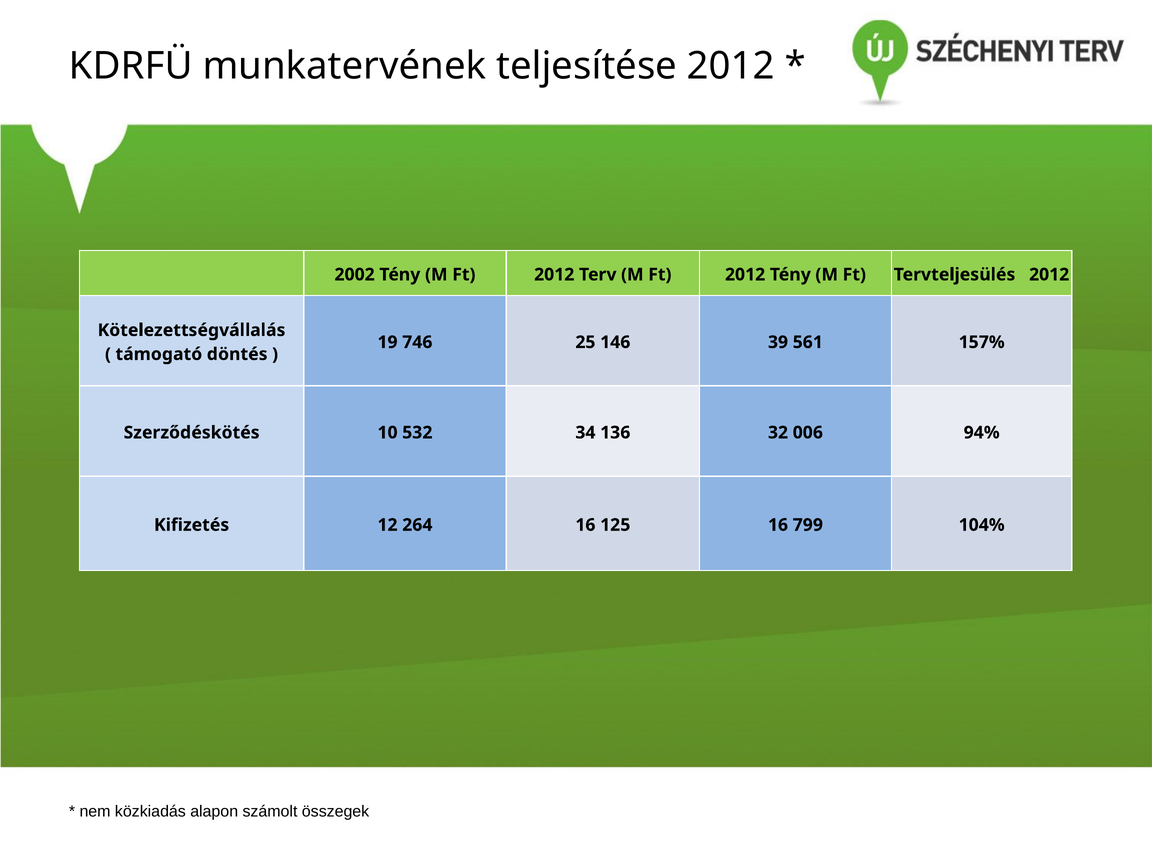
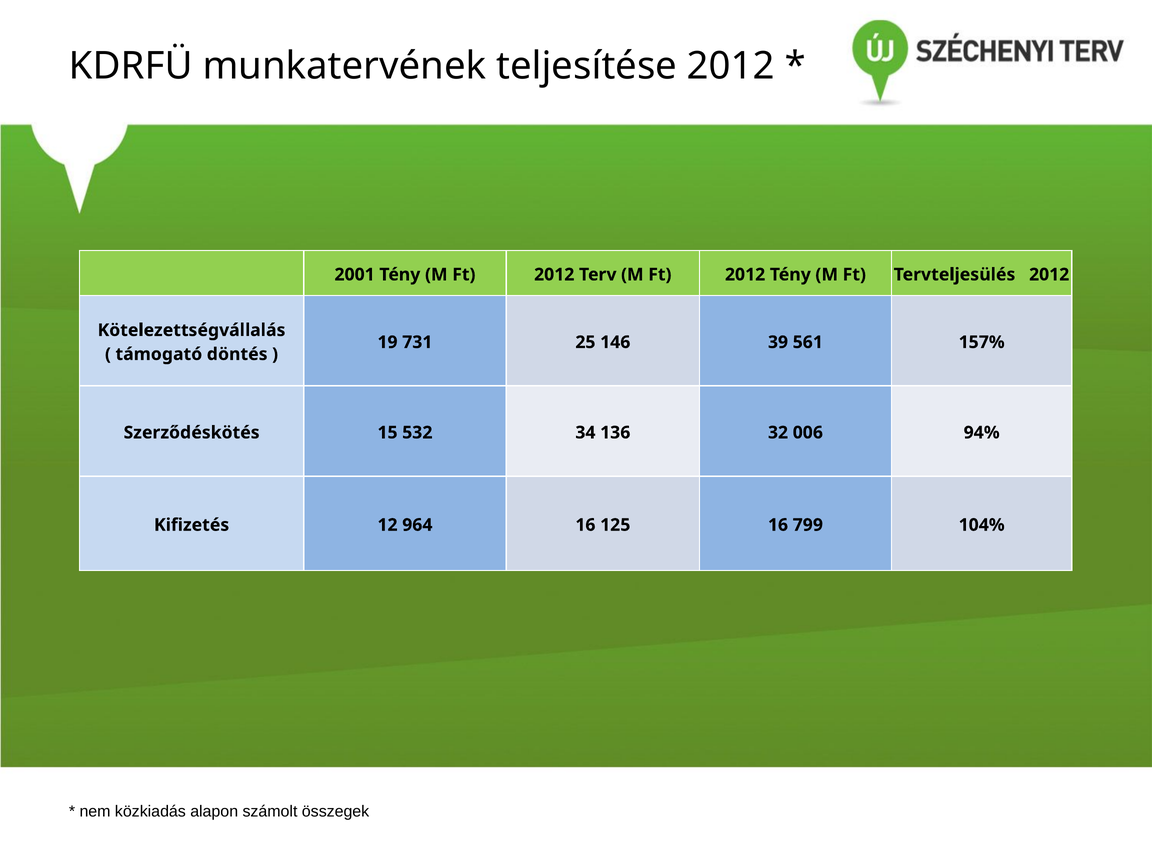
2002: 2002 -> 2001
746: 746 -> 731
10: 10 -> 15
264: 264 -> 964
